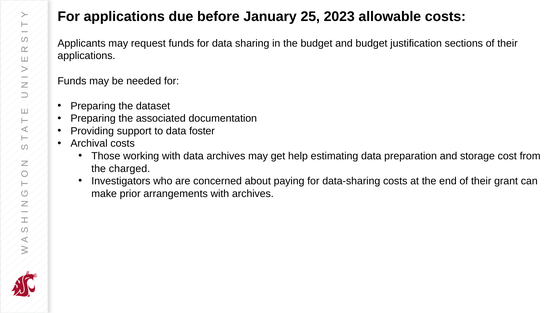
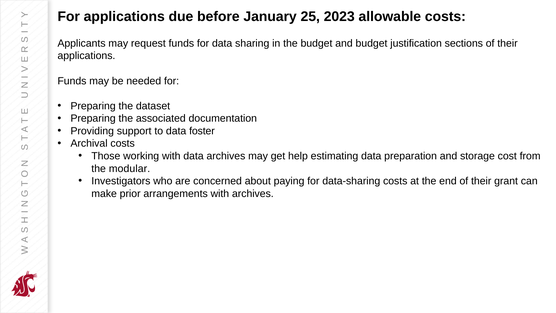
charged: charged -> modular
